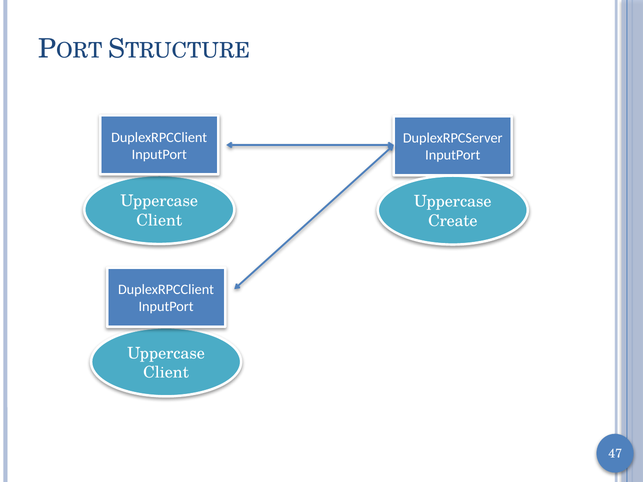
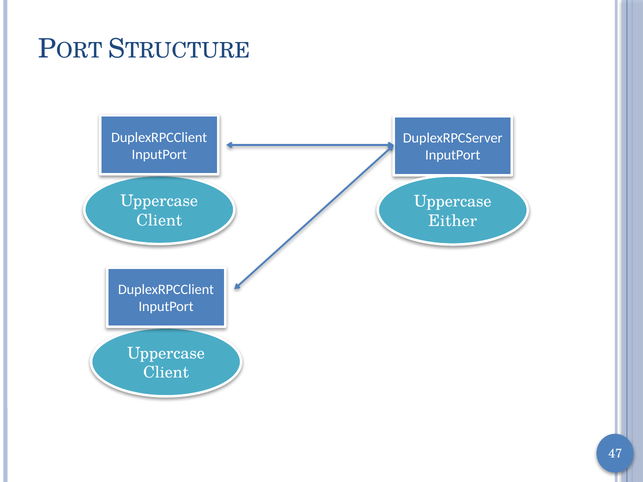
Create: Create -> Either
